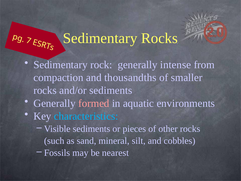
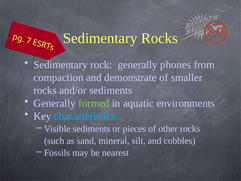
intense: intense -> phones
thousandths: thousandths -> demonstrate
formed colour: pink -> light green
